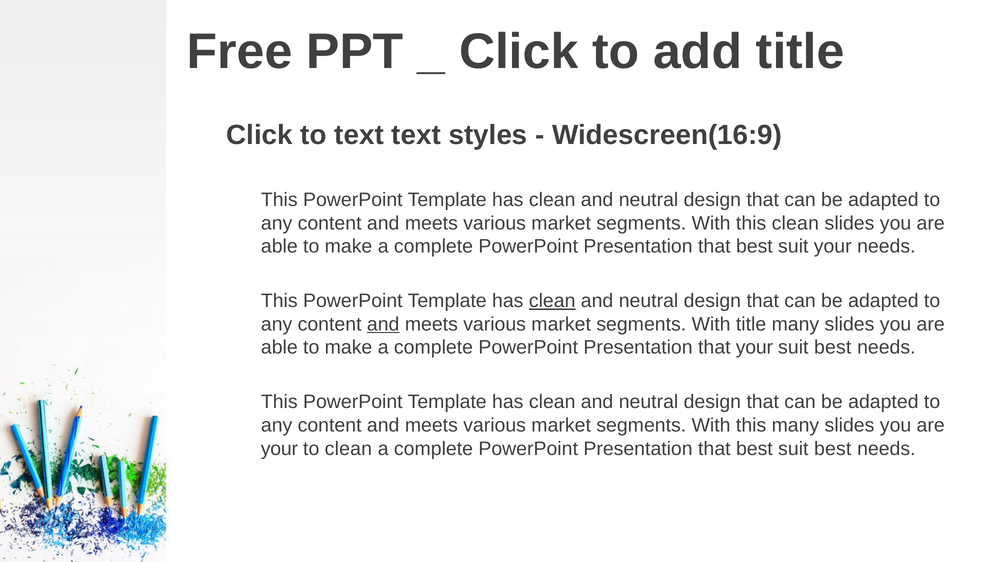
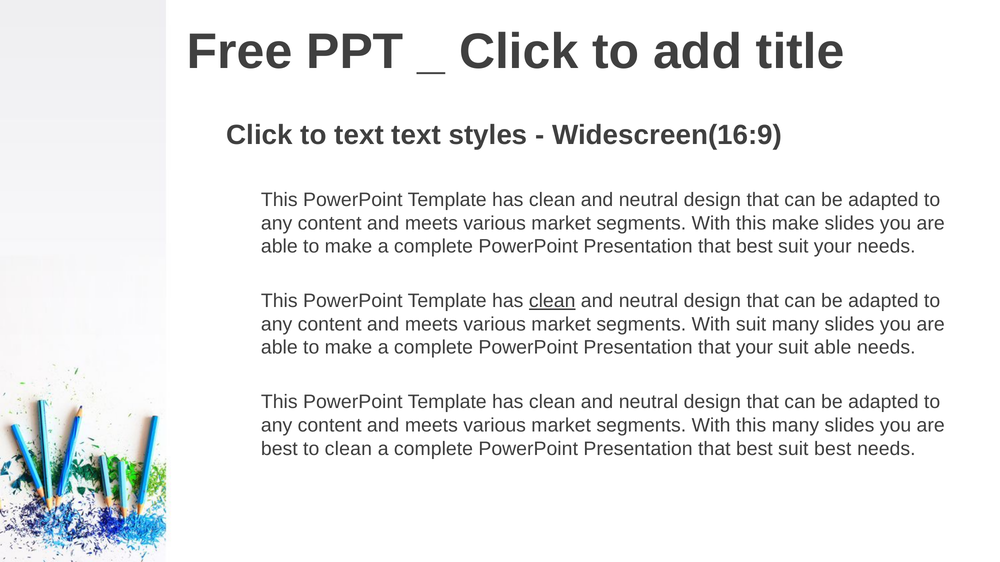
this clean: clean -> make
and at (383, 324) underline: present -> none
With title: title -> suit
best at (833, 348): best -> able
your at (279, 449): your -> best
